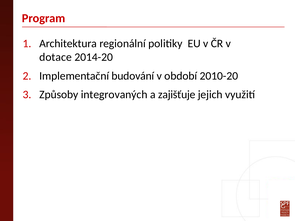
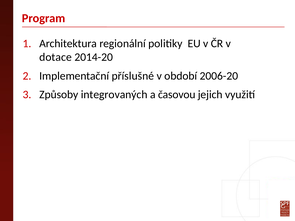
budování: budování -> příslušné
2010-20: 2010-20 -> 2006-20
zajišťuje: zajišťuje -> časovou
